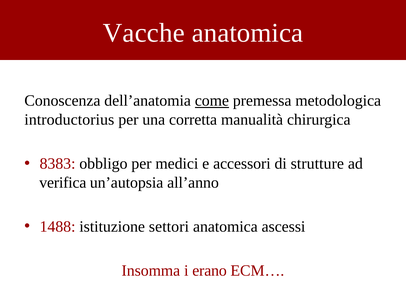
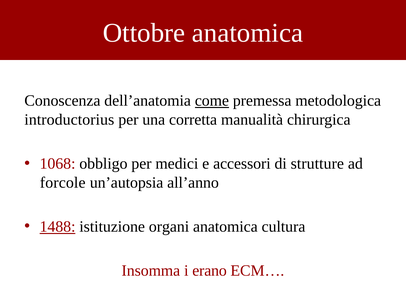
Vacche: Vacche -> Ottobre
8383: 8383 -> 1068
verifica: verifica -> forcole
1488 underline: none -> present
settori: settori -> organi
ascessi: ascessi -> cultura
